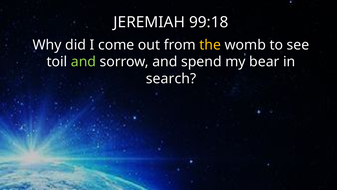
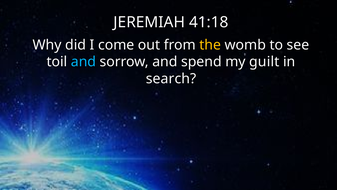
99:18: 99:18 -> 41:18
and at (84, 62) colour: light green -> light blue
bear: bear -> guilt
